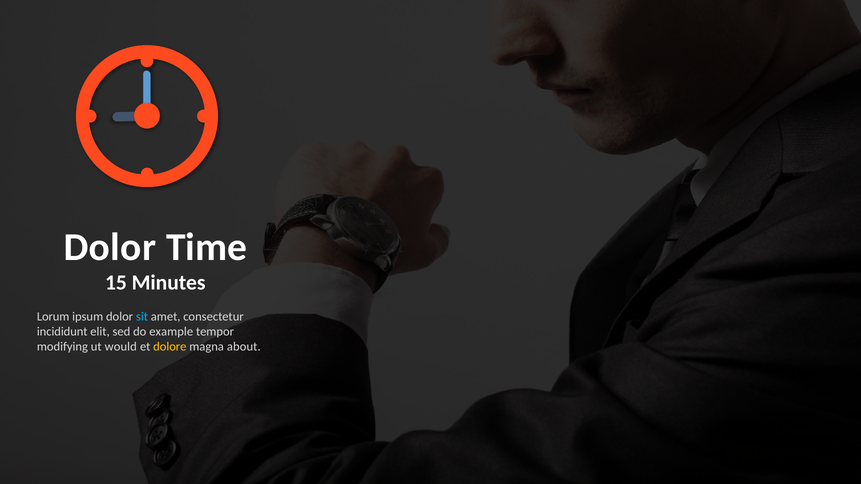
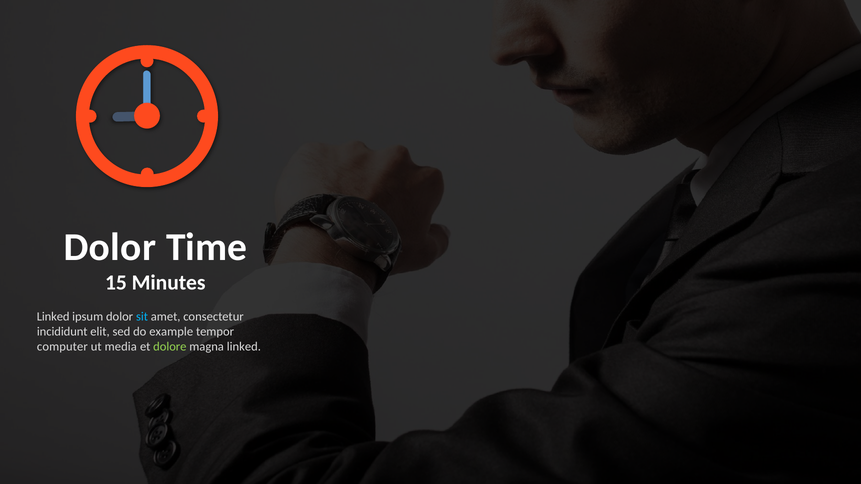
Lorum at (53, 317): Lorum -> Linked
modifying: modifying -> computer
would: would -> media
dolore colour: yellow -> light green
magna about: about -> linked
